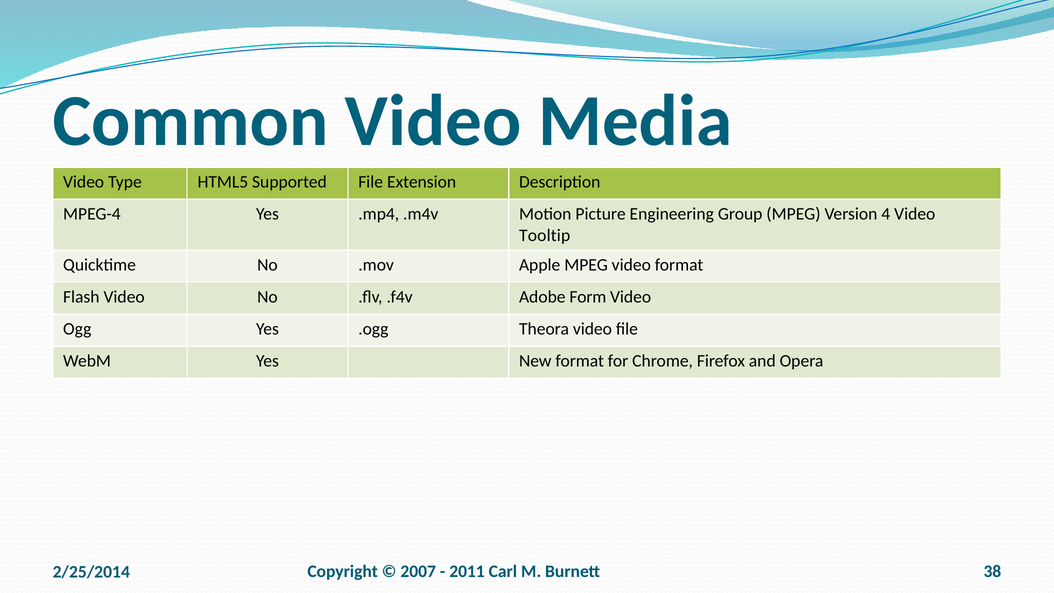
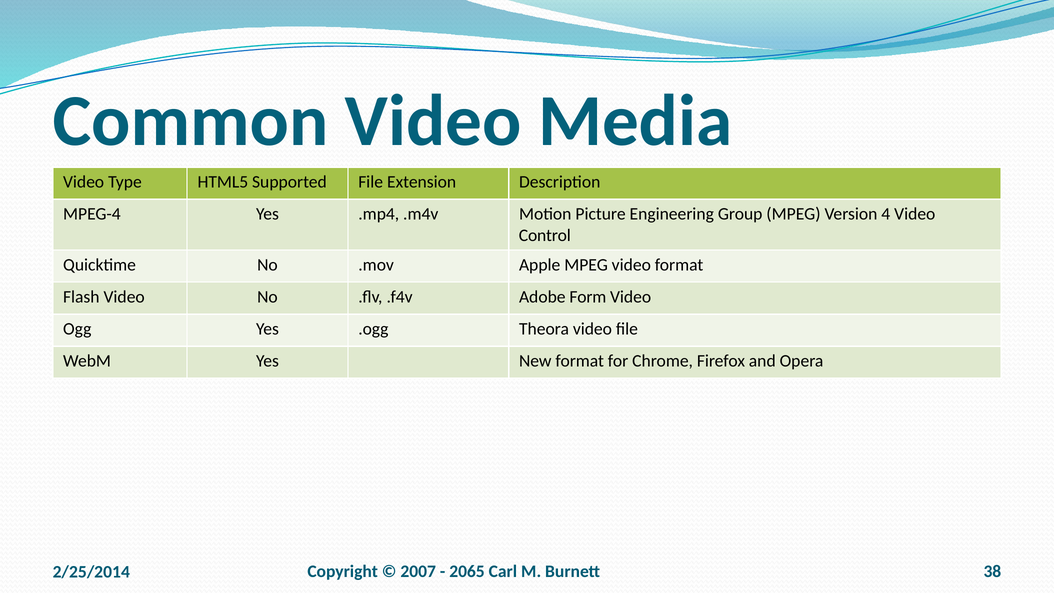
Tooltip: Tooltip -> Control
2011: 2011 -> 2065
